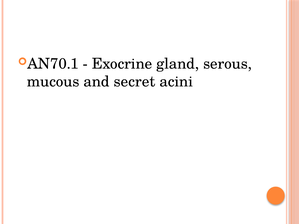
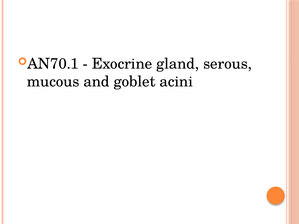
secret: secret -> goblet
